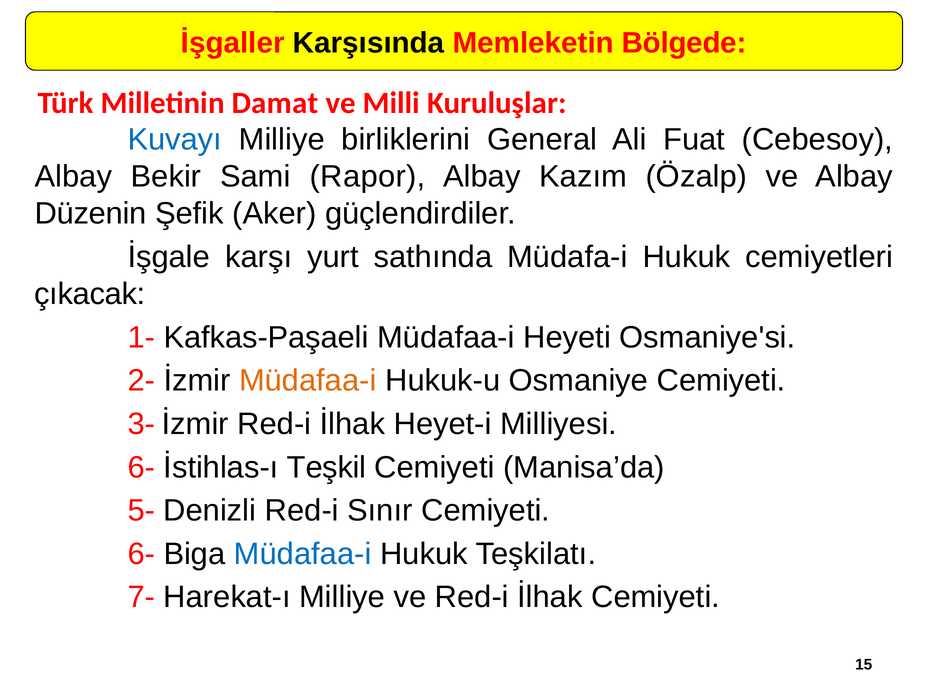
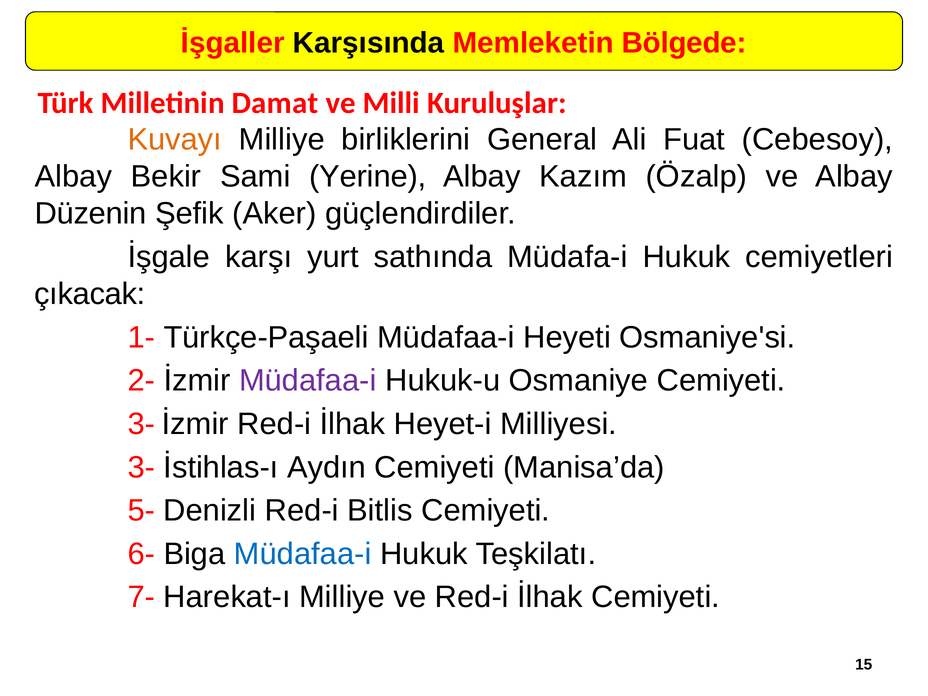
Kuvayı colour: blue -> orange
Rapor: Rapor -> Yerine
Kafkas-Paşaeli: Kafkas-Paşaeli -> Türkçe-Paşaeli
Müdafaa-i at (308, 381) colour: orange -> purple
6- at (141, 467): 6- -> 3-
Teşkil: Teşkil -> Aydın
Sınır: Sınır -> Bitlis
